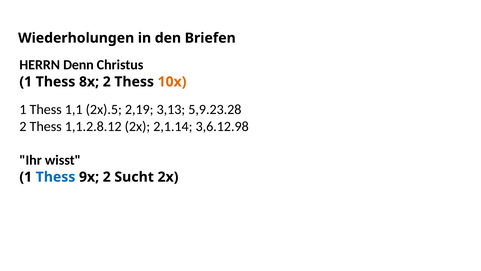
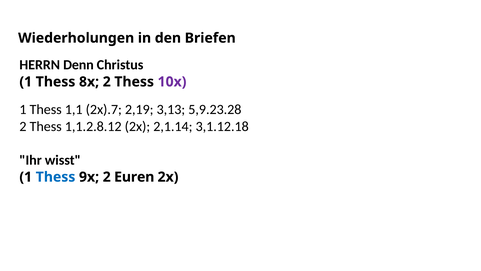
10x colour: orange -> purple
2x).5: 2x).5 -> 2x).7
3,6.12.98: 3,6.12.98 -> 3,1.12.18
Sucht: Sucht -> Euren
